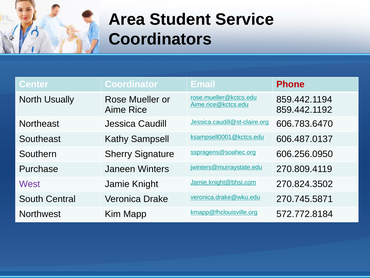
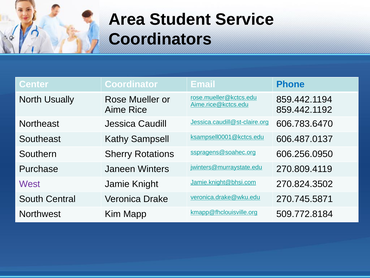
Phone colour: red -> blue
Signature: Signature -> Rotations
572.772.8184: 572.772.8184 -> 509.772.8184
